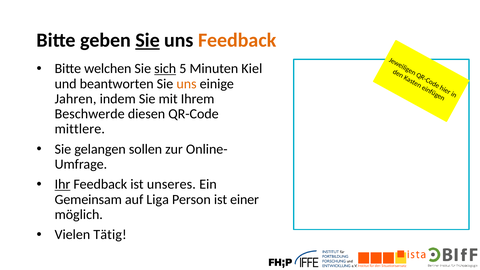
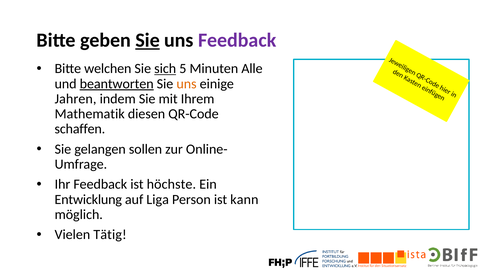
Feedback at (237, 40) colour: orange -> purple
Kiel: Kiel -> Alle
beantworten underline: none -> present
Beschwerde: Beschwerde -> Mathematik
mittlere: mittlere -> schaffen
Ihr underline: present -> none
unseres: unseres -> höchste
Gemeinsam: Gemeinsam -> Entwicklung
einer: einer -> kann
